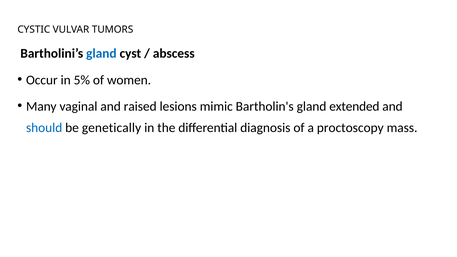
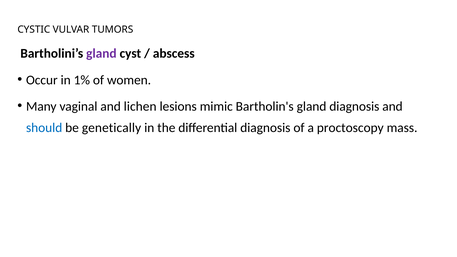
gland at (101, 53) colour: blue -> purple
5%: 5% -> 1%
raised: raised -> lichen
gland extended: extended -> diagnosis
